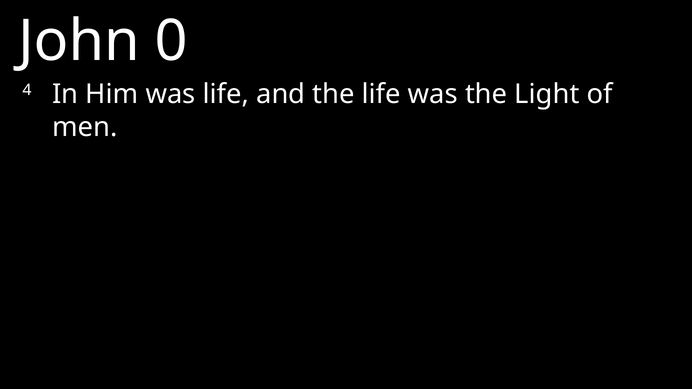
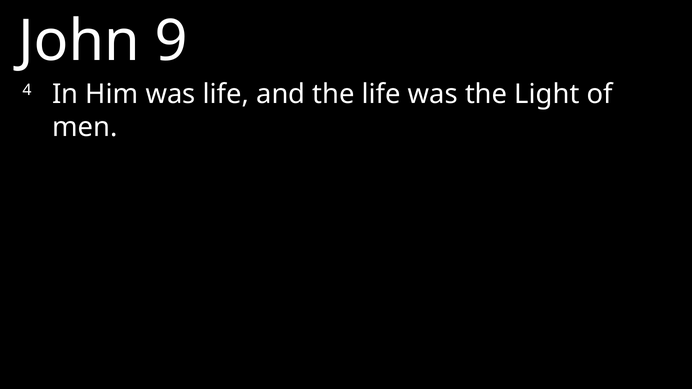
0: 0 -> 9
